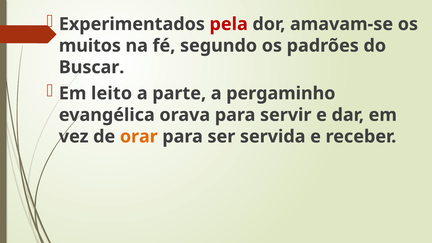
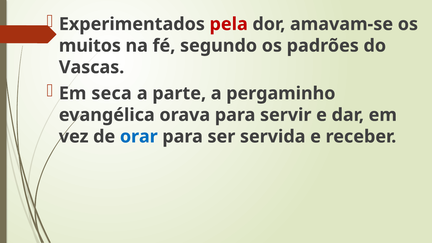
Buscar: Buscar -> Vascas
leito: leito -> seca
orar colour: orange -> blue
